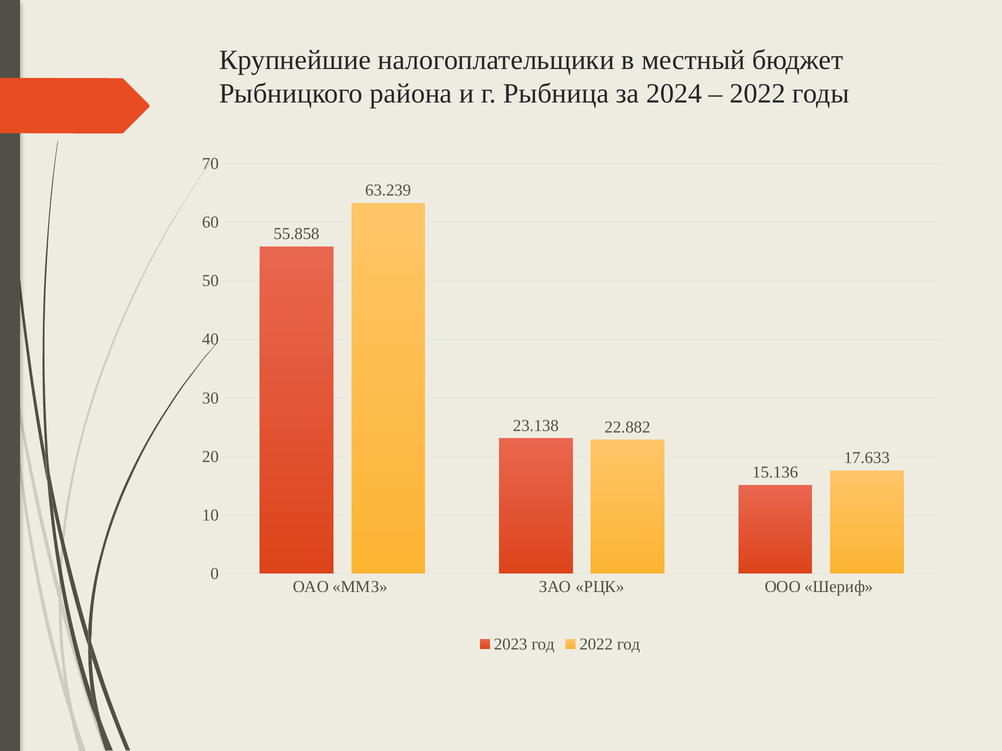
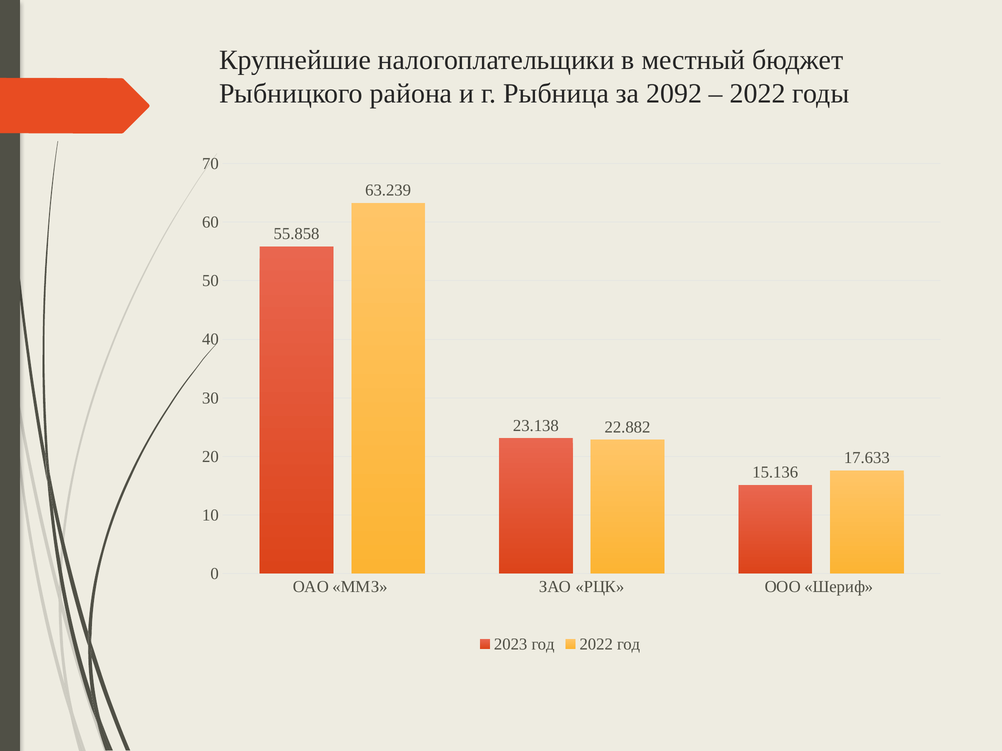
2024: 2024 -> 2092
